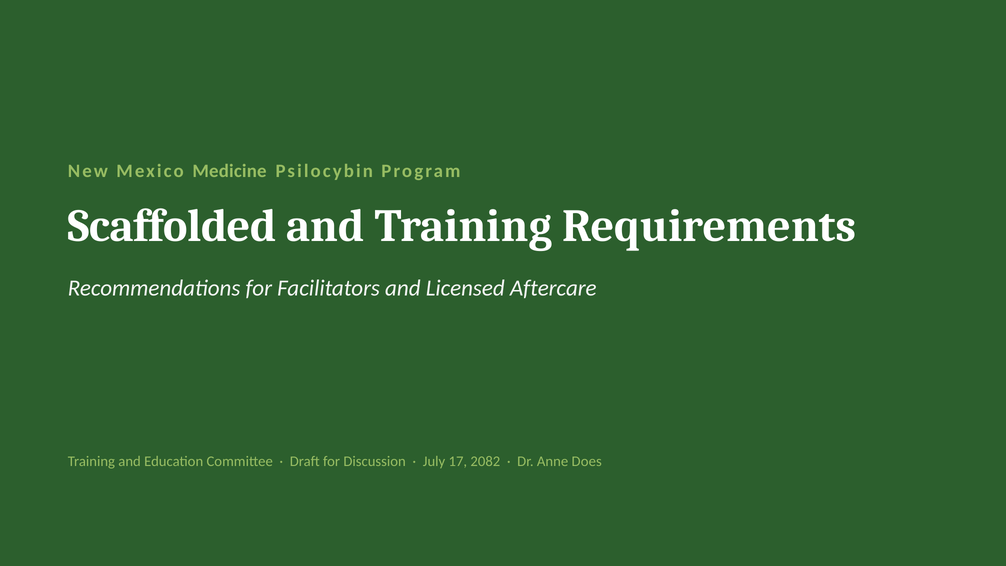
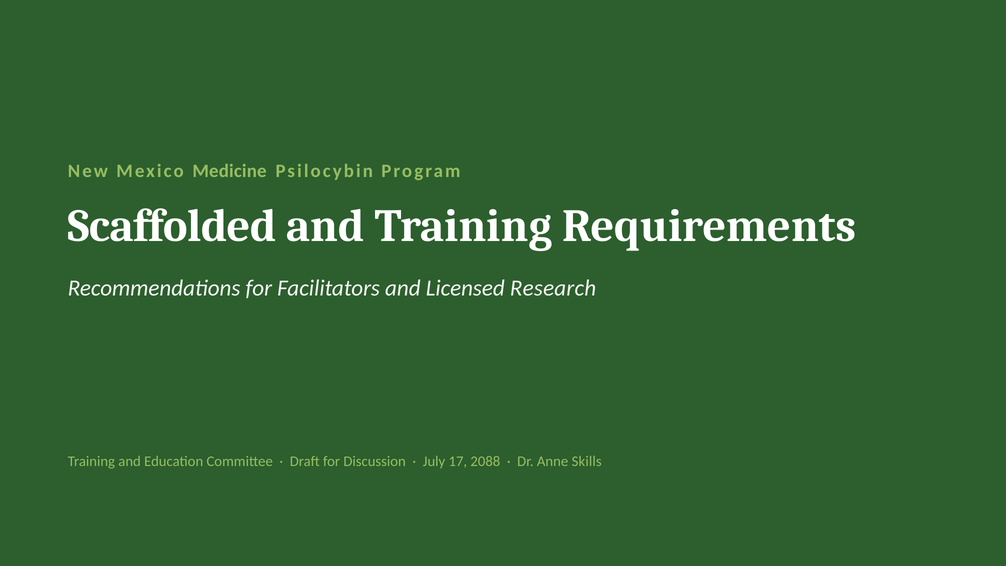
Aftercare: Aftercare -> Research
2082: 2082 -> 2088
Does: Does -> Skills
